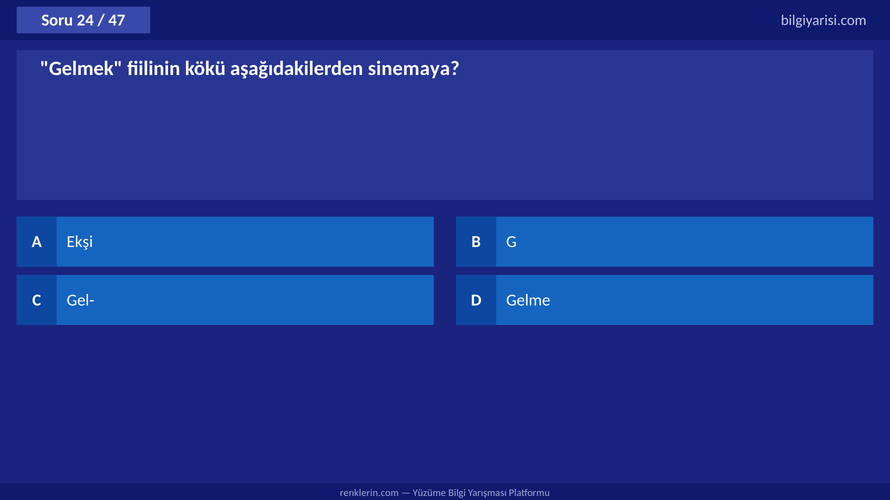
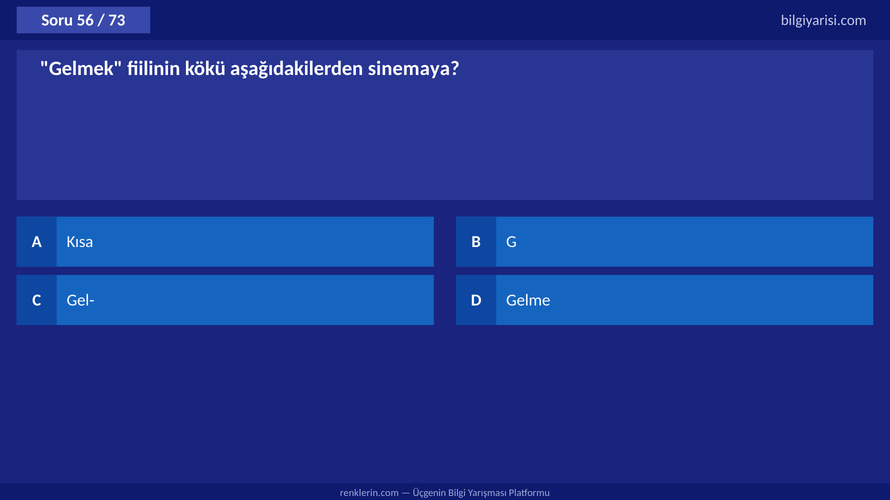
24: 24 -> 56
47: 47 -> 73
Ekşi: Ekşi -> Kısa
Yüzüme: Yüzüme -> Üçgenin
